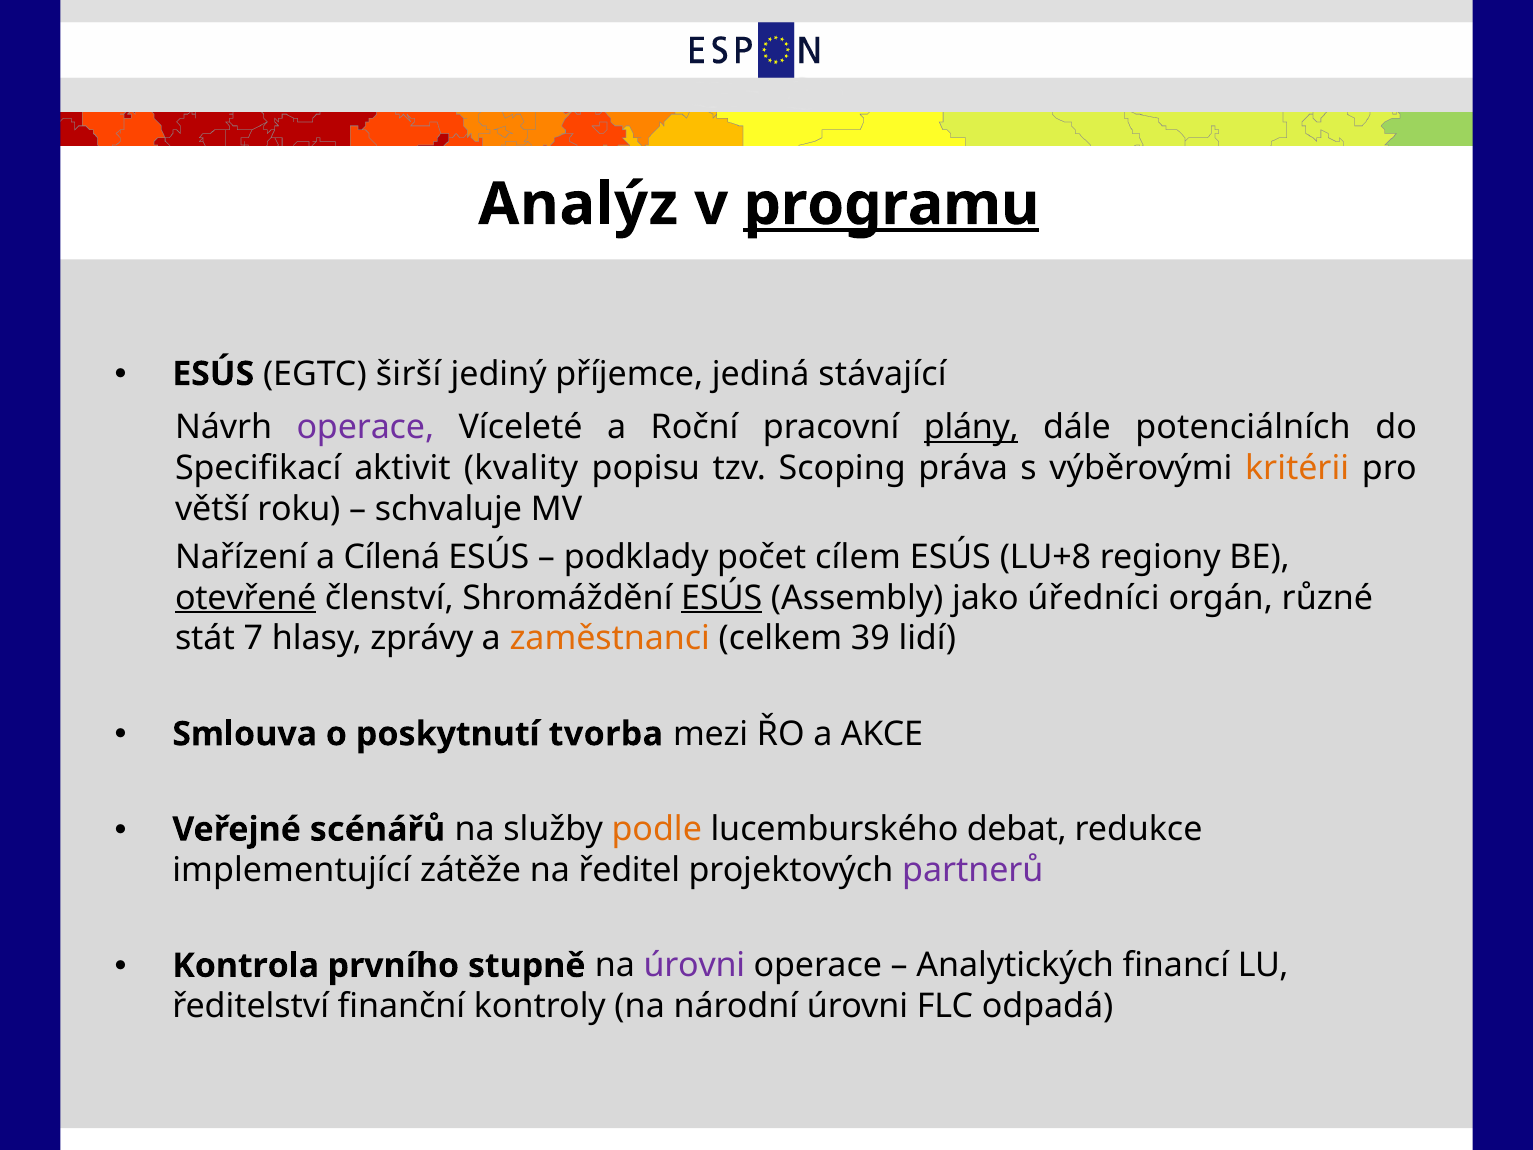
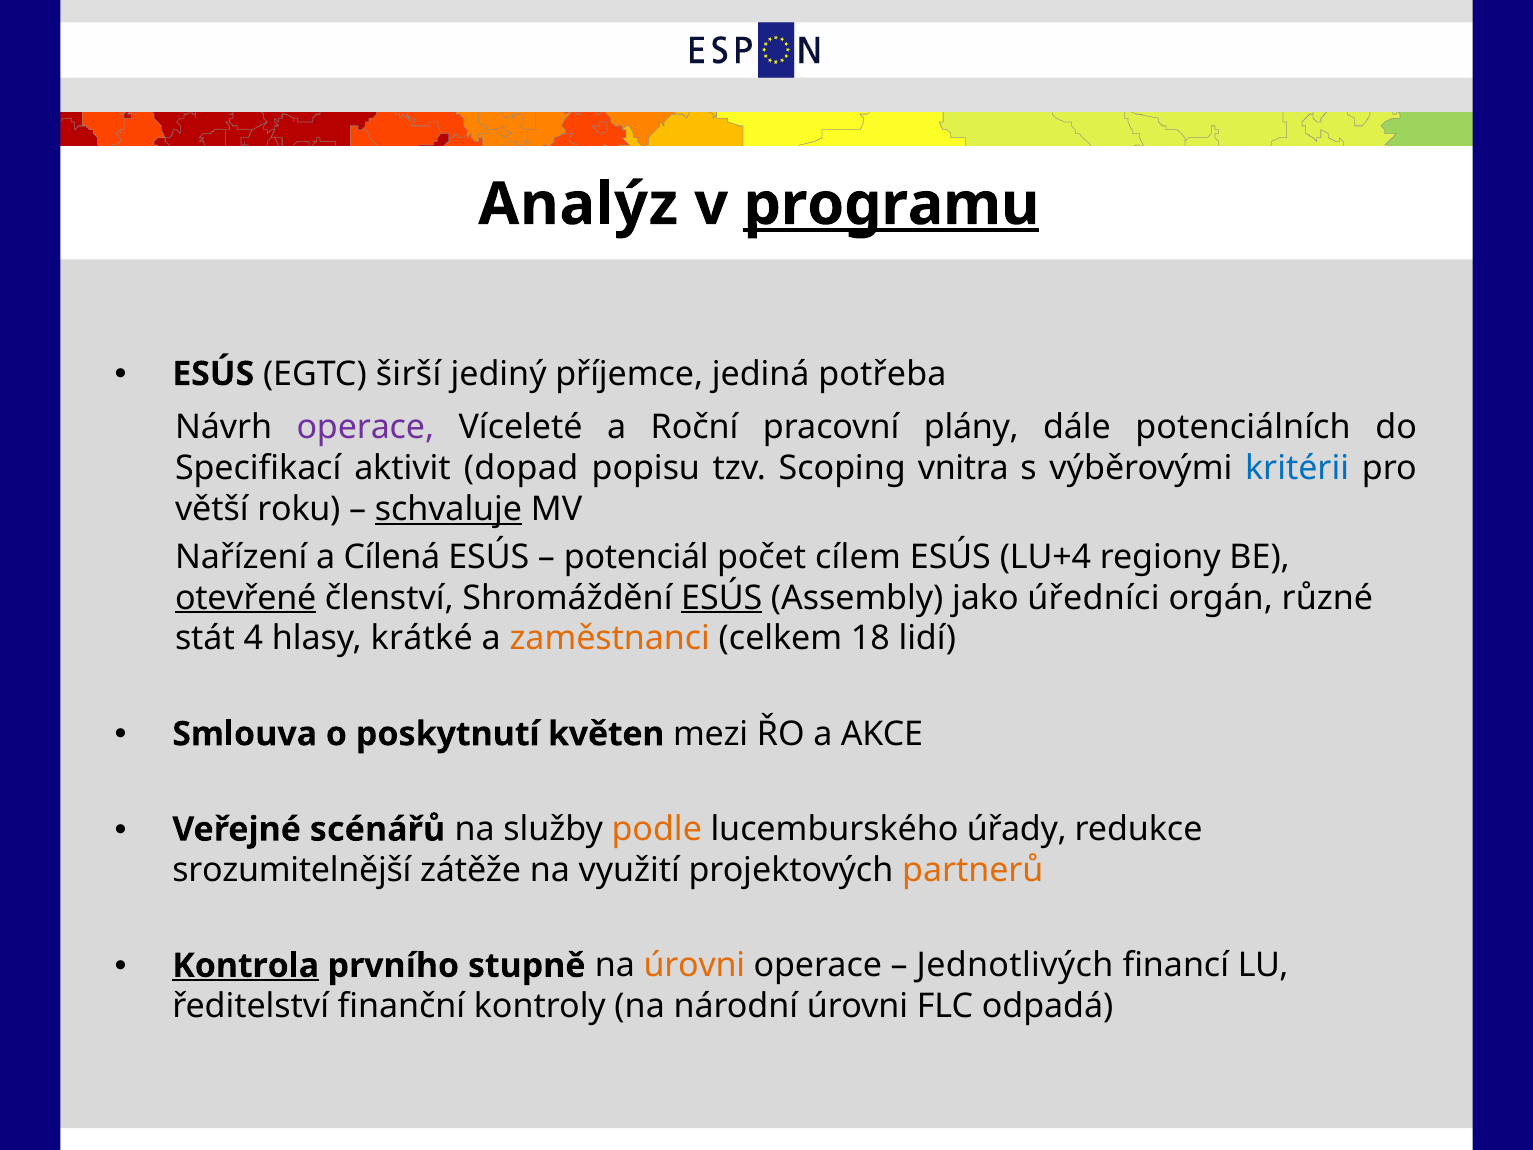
stávající: stávající -> potřeba
plány underline: present -> none
kvality: kvality -> dopad
práva: práva -> vnitra
kritérii colour: orange -> blue
schvaluje underline: none -> present
podklady: podklady -> potenciál
LU+8: LU+8 -> LU+4
7: 7 -> 4
zprávy: zprávy -> krátké
39: 39 -> 18
tvorba: tvorba -> květen
debat: debat -> úřady
implementující: implementující -> srozumitelnější
ředitel: ředitel -> využití
partnerů colour: purple -> orange
Kontrola underline: none -> present
úrovni at (694, 965) colour: purple -> orange
Analytických: Analytických -> Jednotlivých
